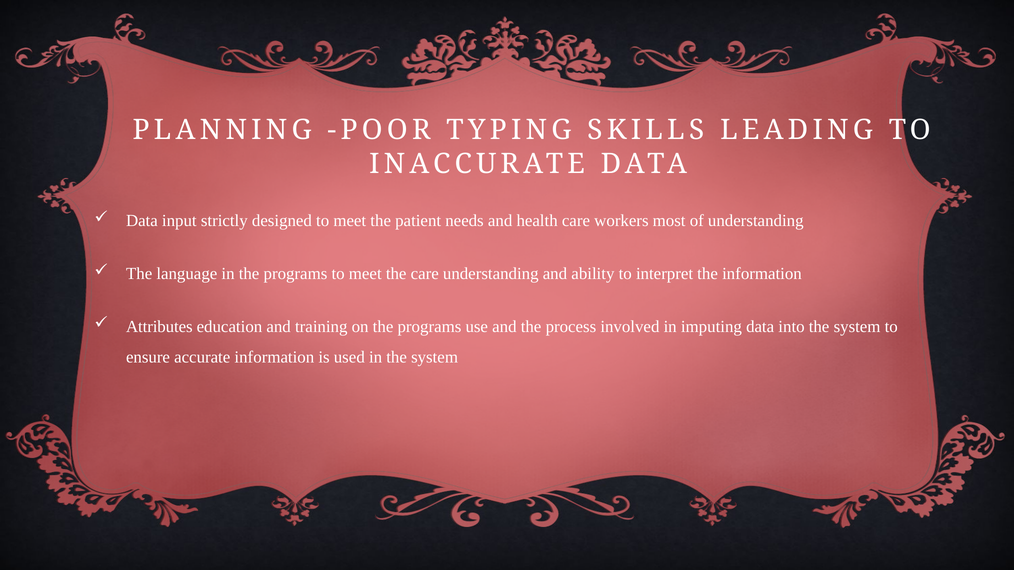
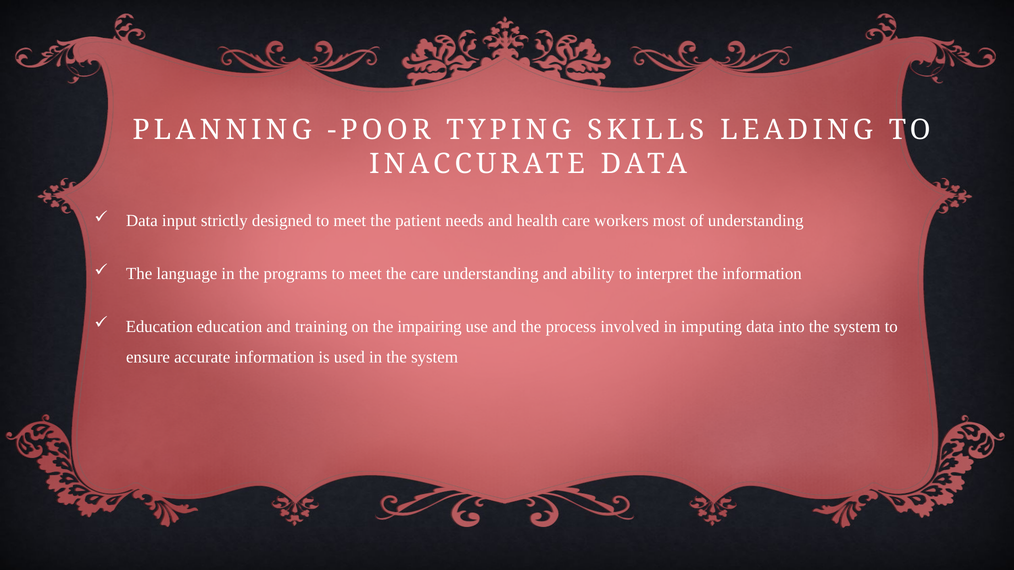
Attributes at (159, 327): Attributes -> Education
on the programs: programs -> impairing
